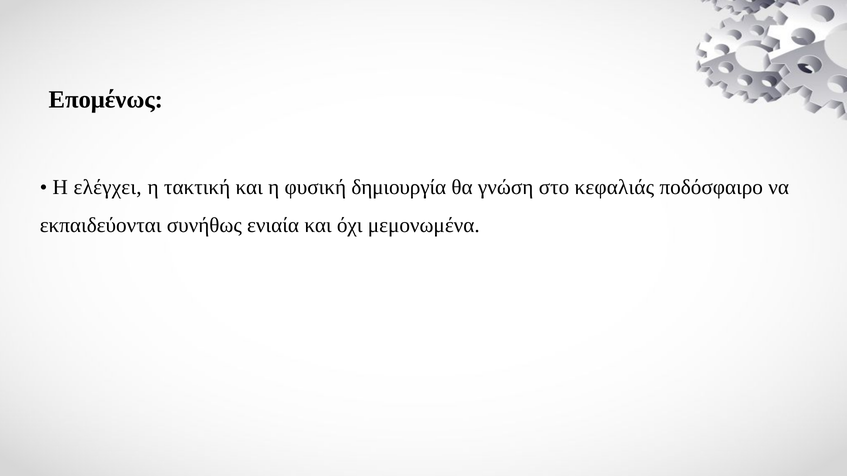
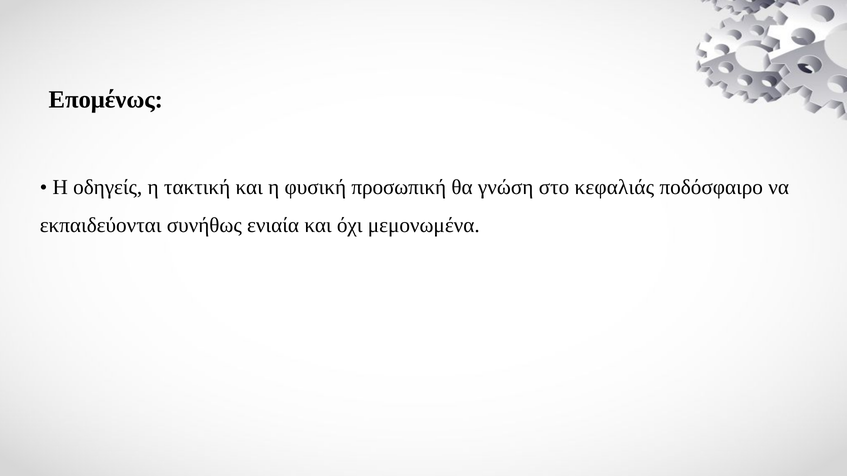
ελέγχει: ελέγχει -> οδηγείς
δημιουργία: δημιουργία -> προσωπική
